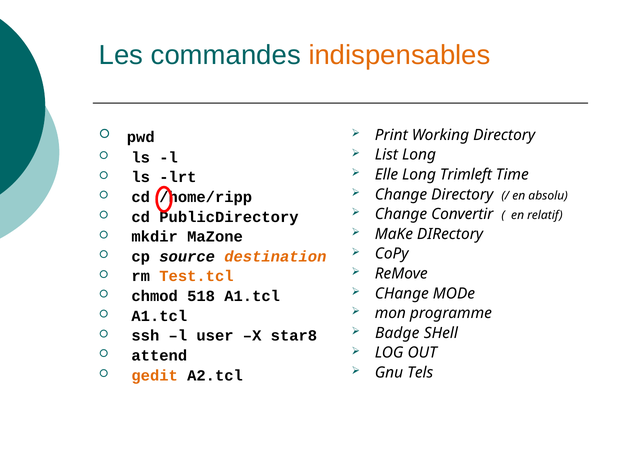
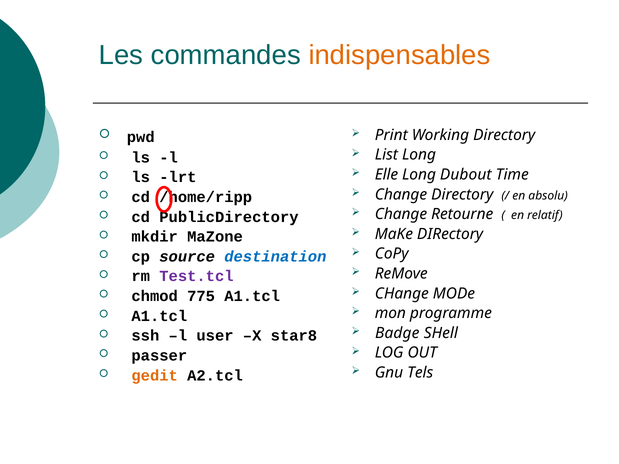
Trimleft: Trimleft -> Dubout
Convertir: Convertir -> Retourne
destination colour: orange -> blue
Test.tcl colour: orange -> purple
518: 518 -> 775
attend: attend -> passer
